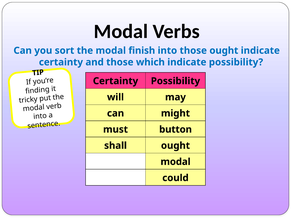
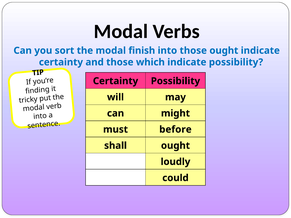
button: button -> before
modal at (176, 162): modal -> loudly
